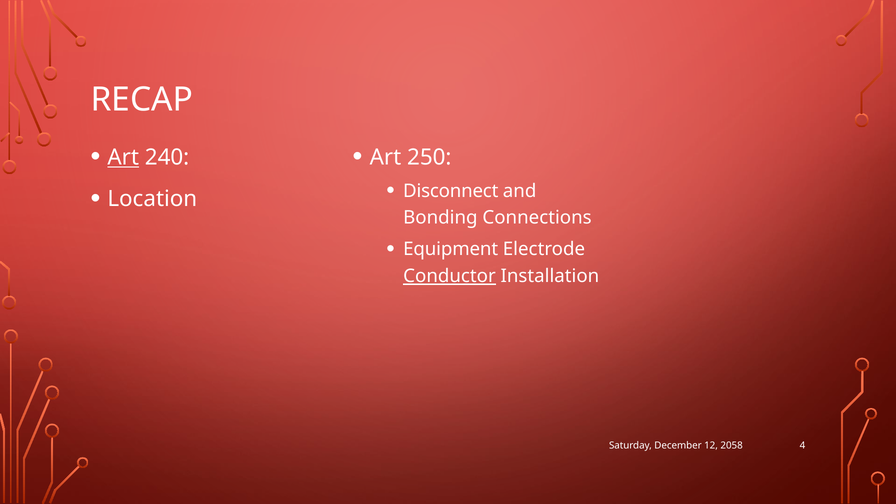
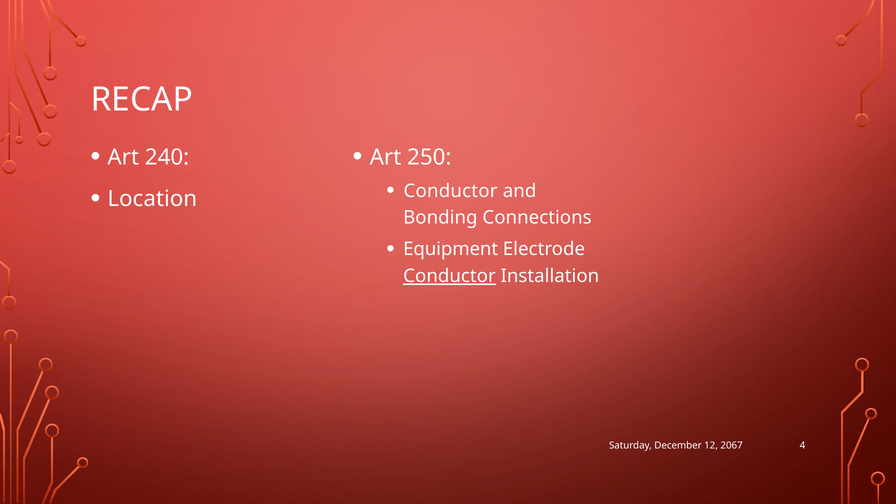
Art at (123, 157) underline: present -> none
Disconnect at (451, 191): Disconnect -> Conductor
2058: 2058 -> 2067
